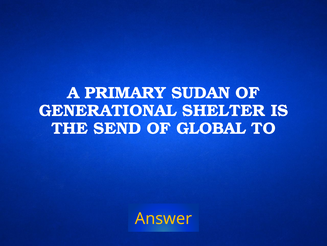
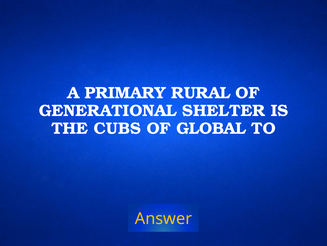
SUDAN: SUDAN -> RURAL
SEND: SEND -> CUBS
